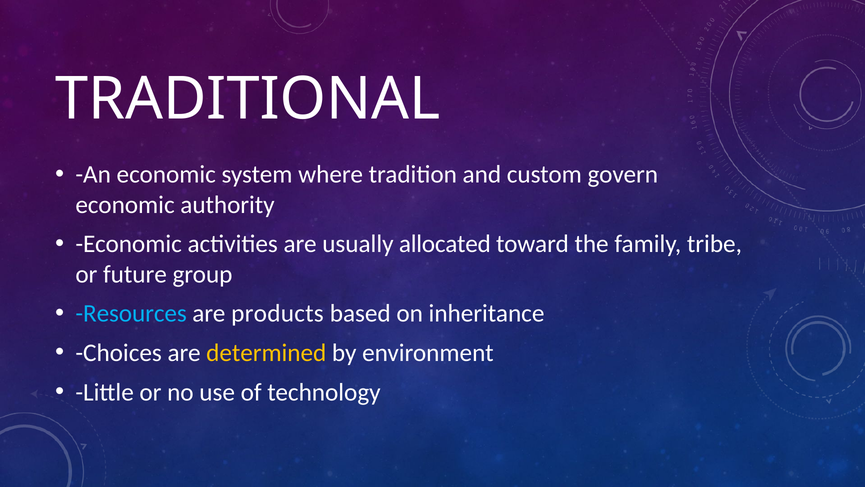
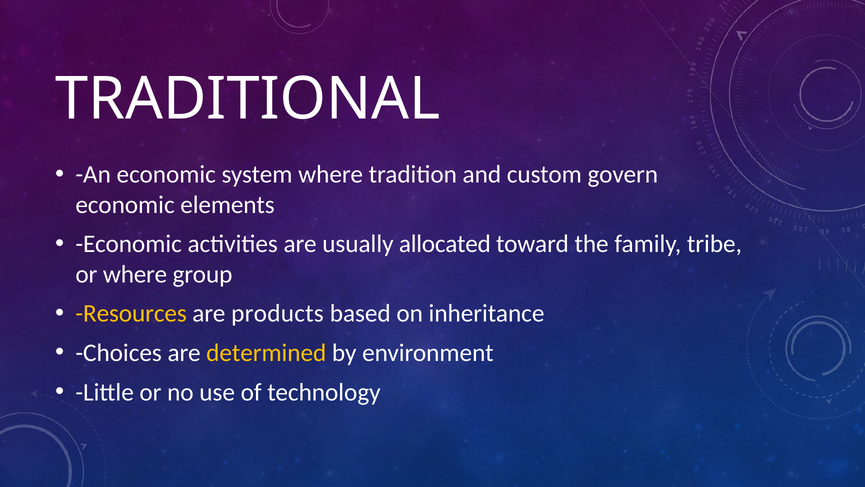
authority: authority -> elements
or future: future -> where
Resources colour: light blue -> yellow
